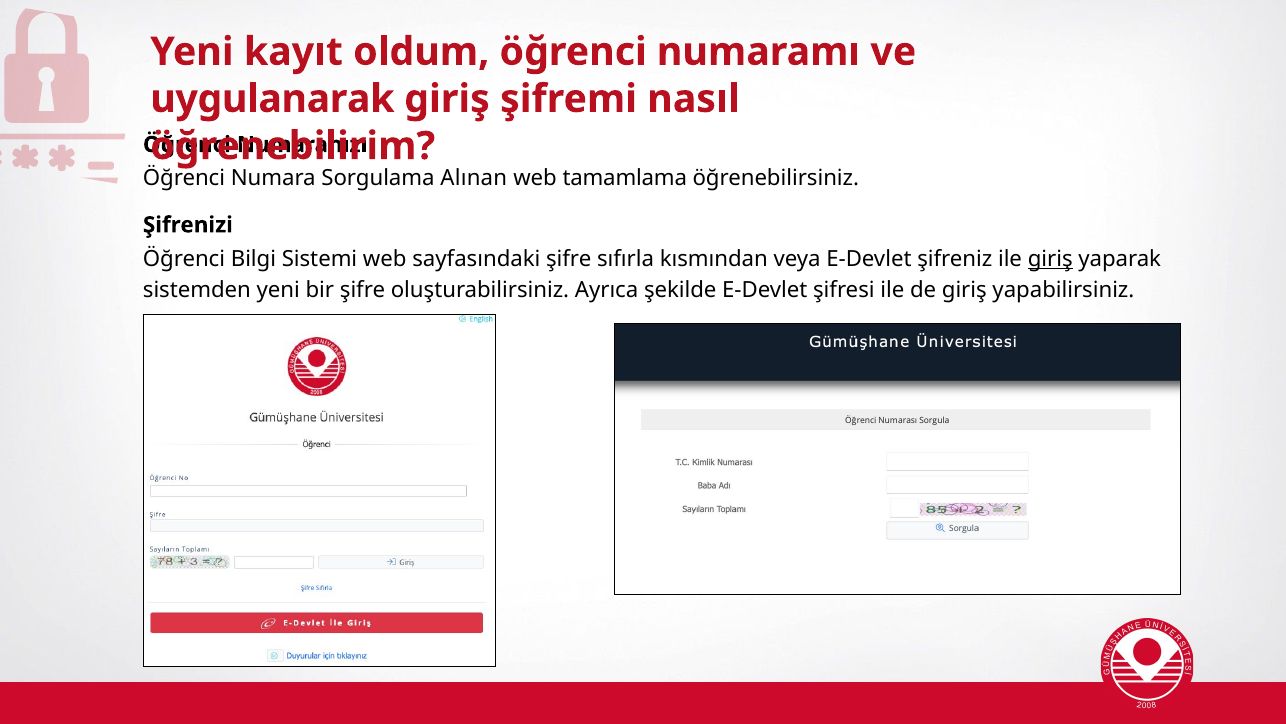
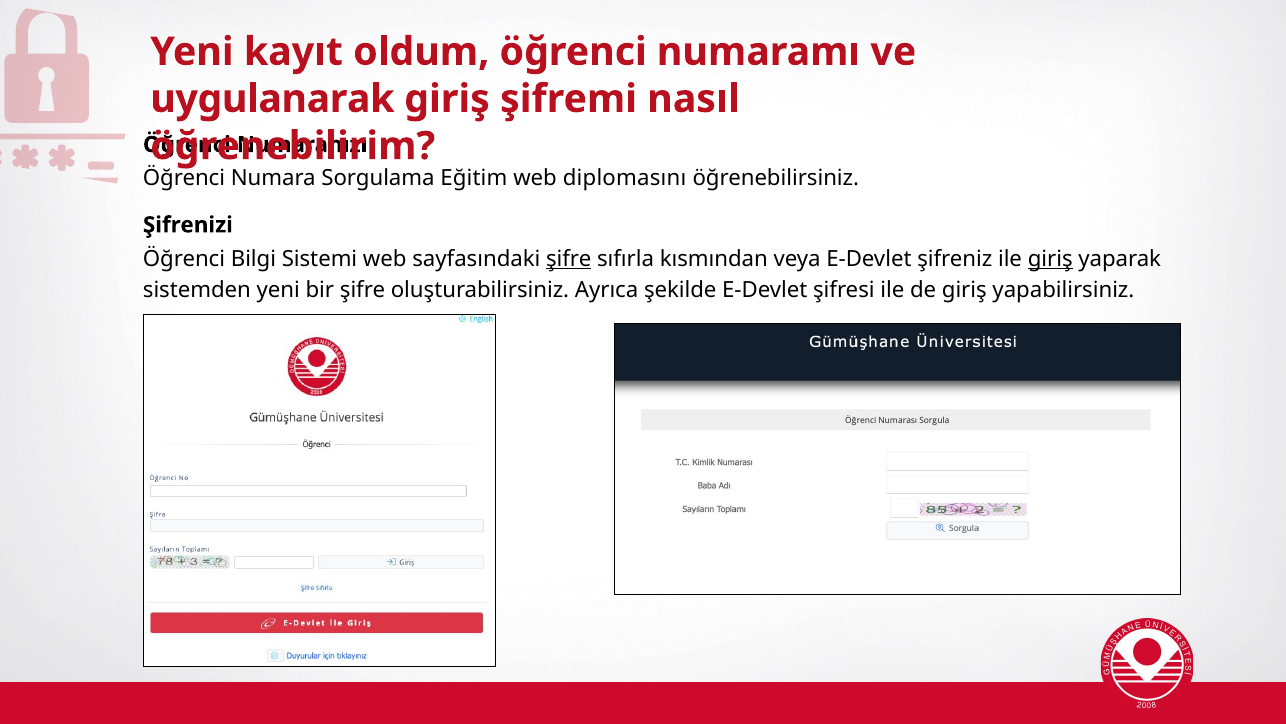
Alınan: Alınan -> Eğitim
tamamlama: tamamlama -> diplomasını
şifre at (569, 259) underline: none -> present
